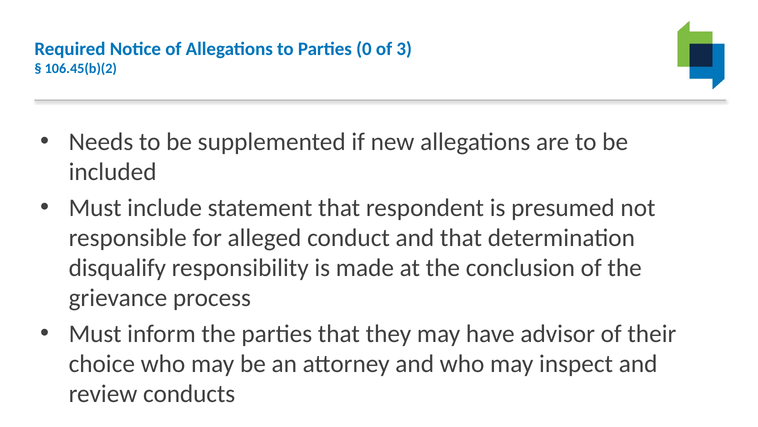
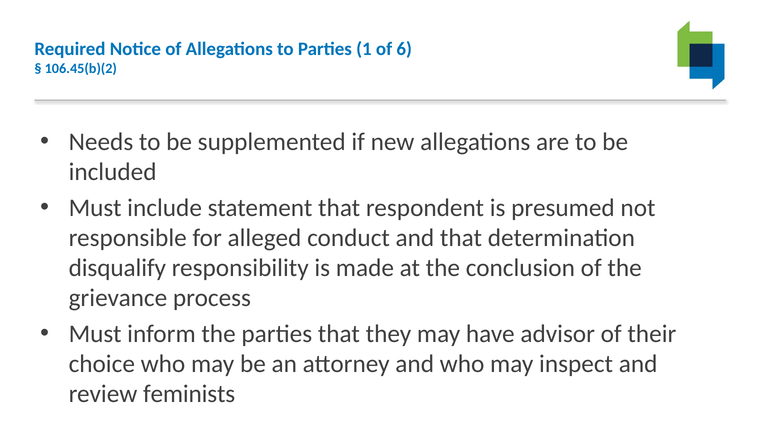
0: 0 -> 1
3: 3 -> 6
conducts: conducts -> feminists
